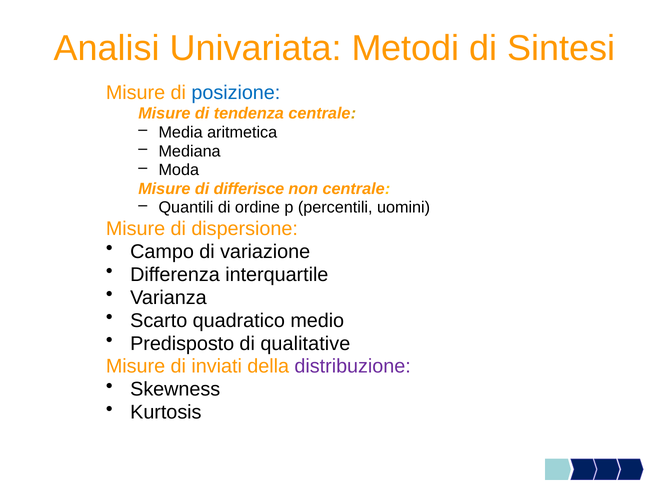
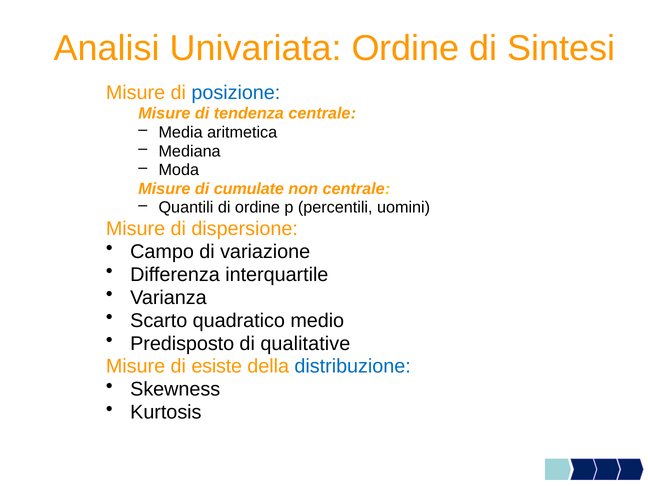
Univariata Metodi: Metodi -> Ordine
differisce: differisce -> cumulate
inviati: inviati -> esiste
distribuzione colour: purple -> blue
